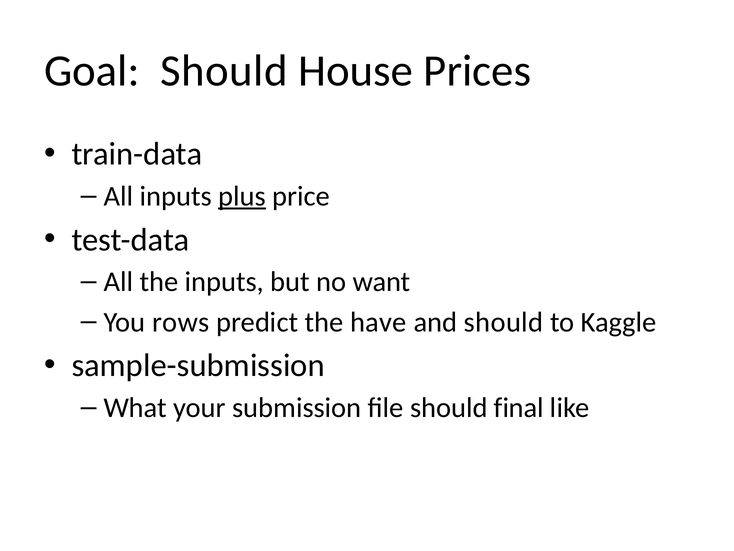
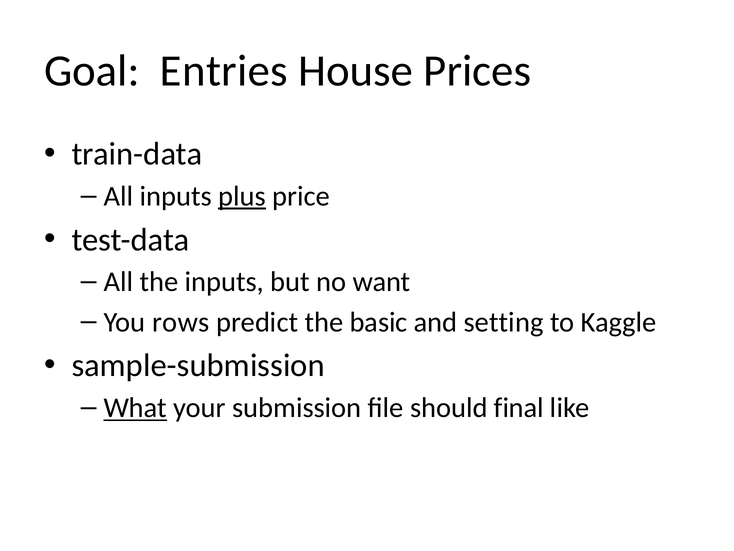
Goal Should: Should -> Entries
have: have -> basic
and should: should -> setting
What underline: none -> present
